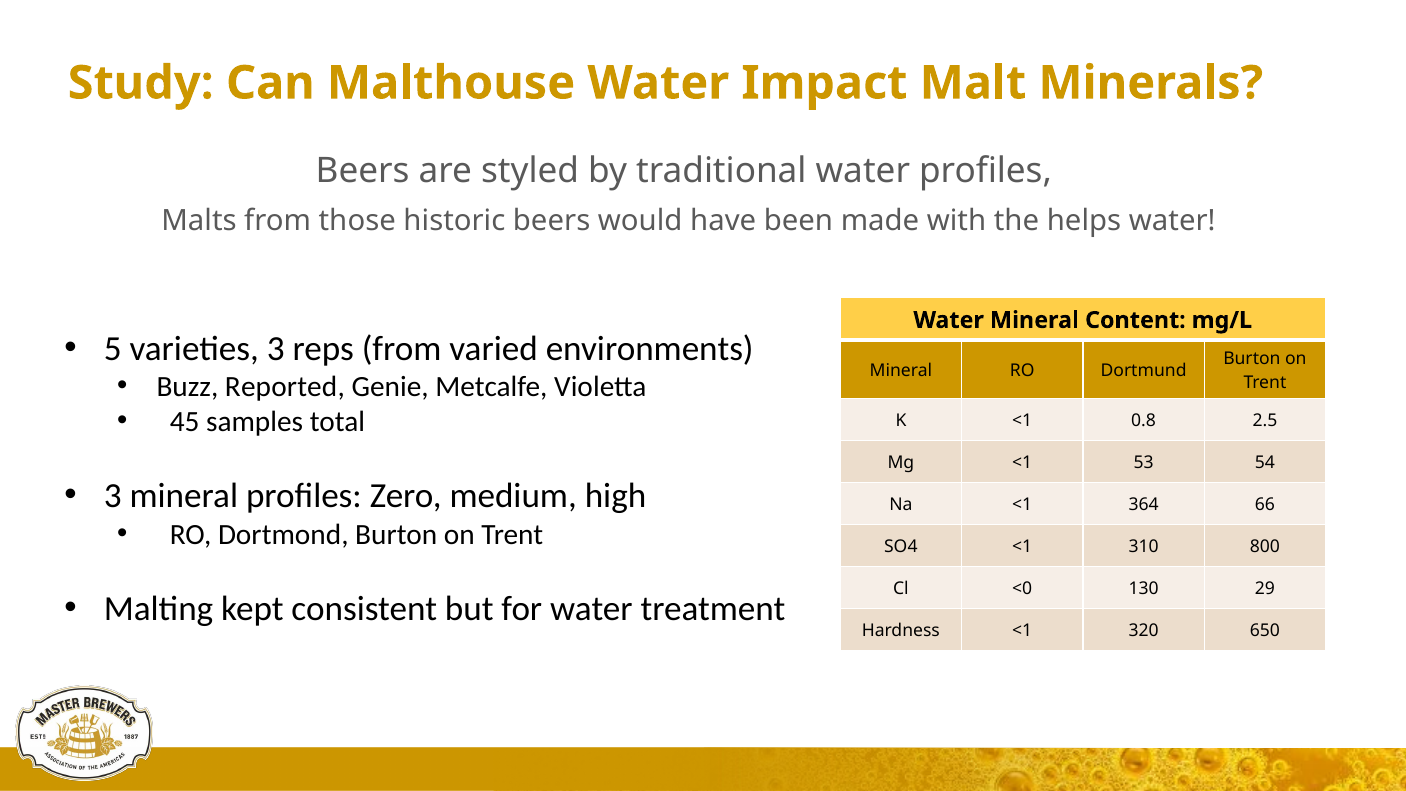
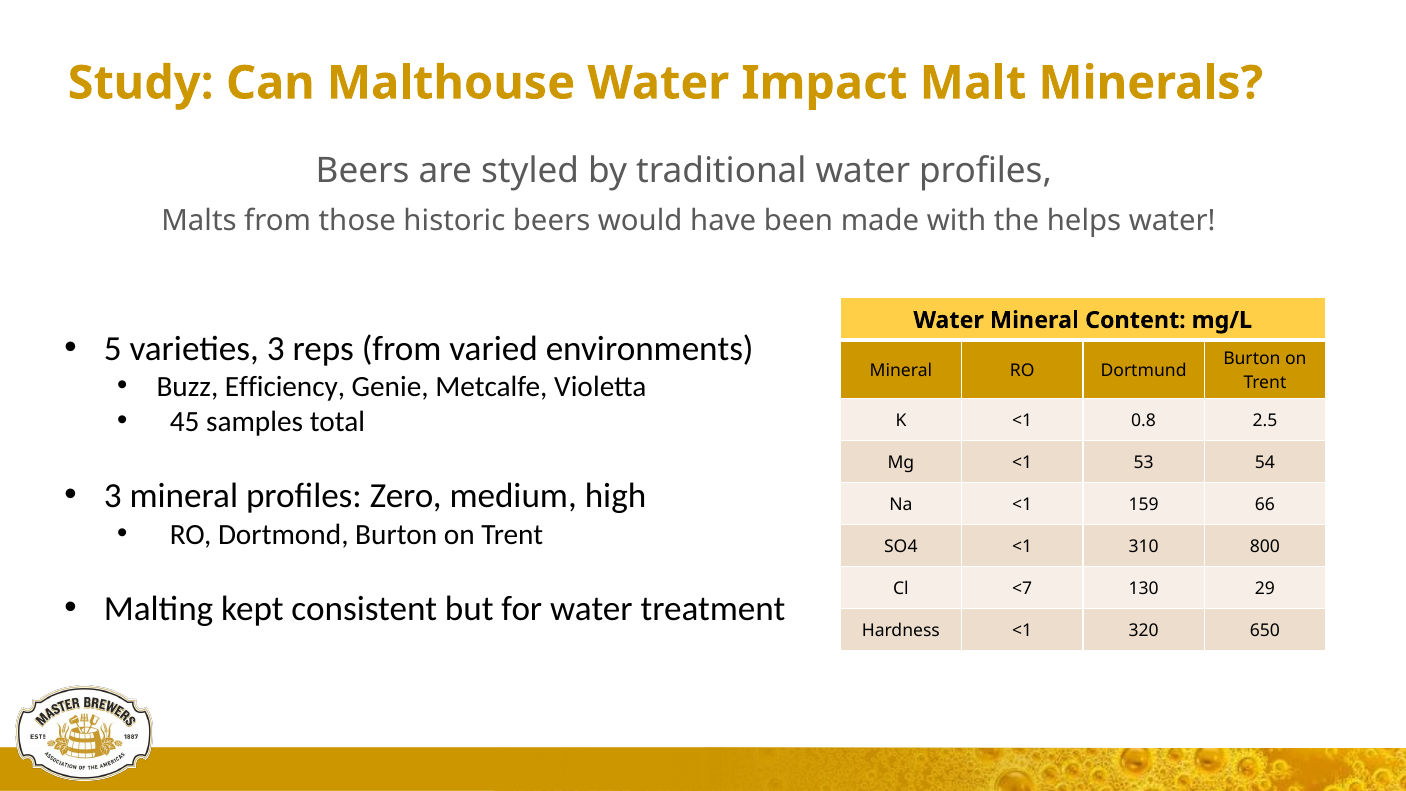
Reported: Reported -> Efficiency
364: 364 -> 159
<0: <0 -> <7
